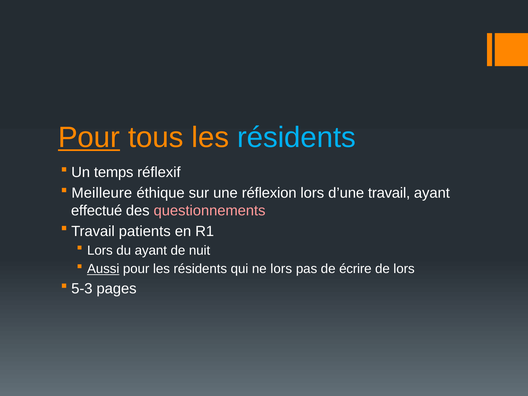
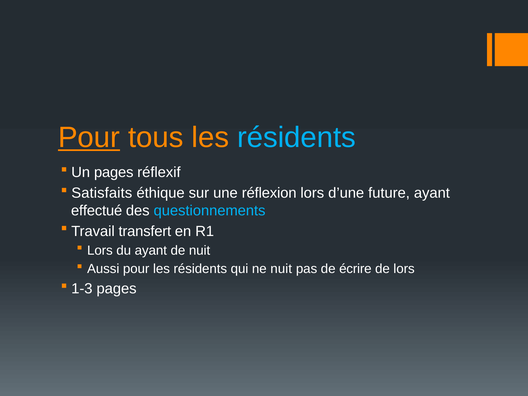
Un temps: temps -> pages
Meilleure: Meilleure -> Satisfaits
d’une travail: travail -> future
questionnements colour: pink -> light blue
patients: patients -> transfert
Aussi underline: present -> none
ne lors: lors -> nuit
5-3: 5-3 -> 1-3
